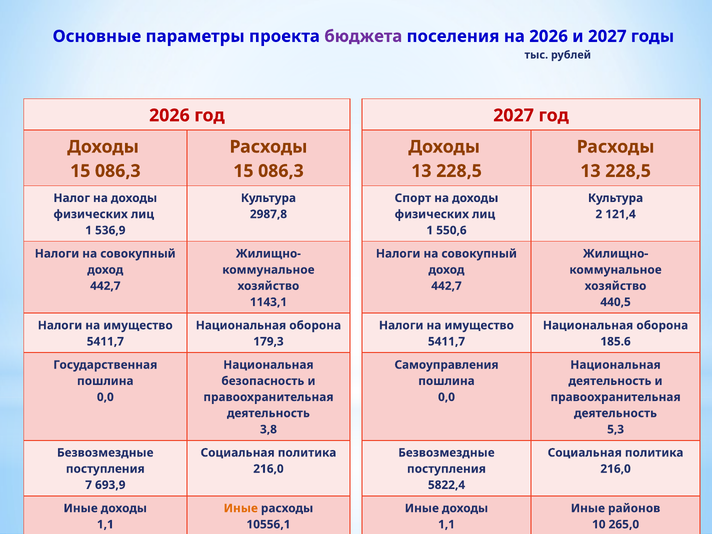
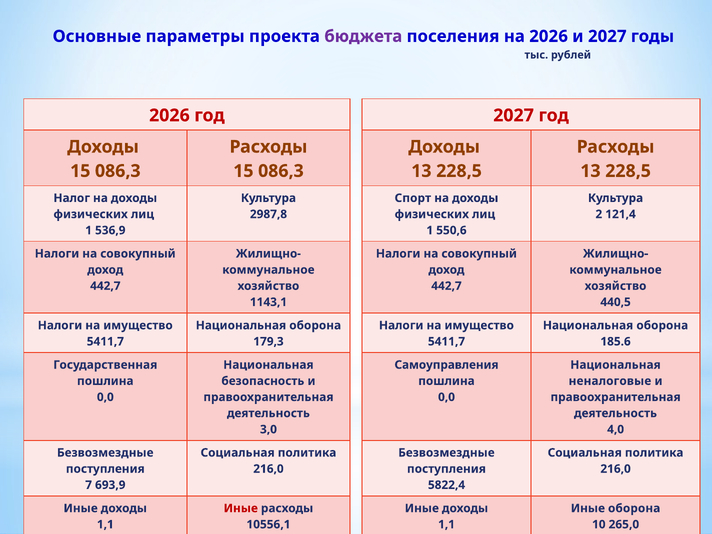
деятельность at (610, 381): деятельность -> неналоговые
3,8: 3,8 -> 3,0
5,3: 5,3 -> 4,0
Иные at (241, 508) colour: orange -> red
Иные районов: районов -> оборона
